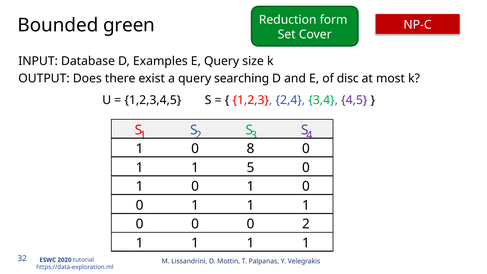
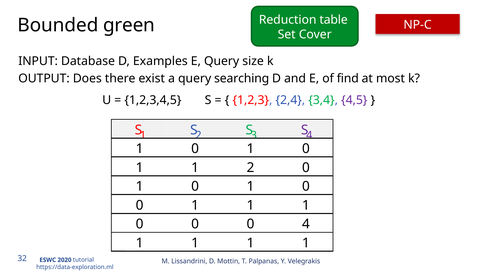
form: form -> table
disc: disc -> find
8 at (250, 149): 8 -> 1
1 5: 5 -> 2
0 2: 2 -> 4
